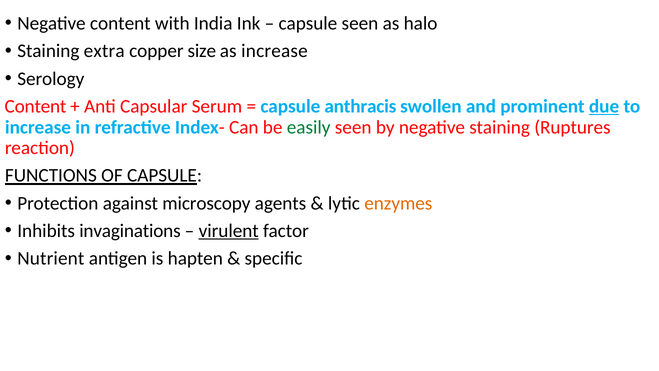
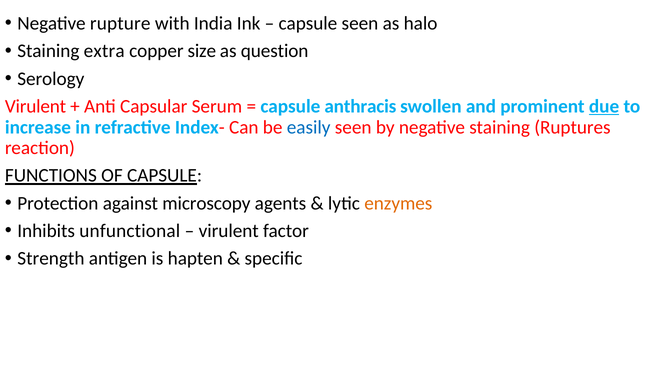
Negative content: content -> rupture
as increase: increase -> question
Content at (36, 106): Content -> Virulent
easily colour: green -> blue
invaginations: invaginations -> unfunctional
virulent at (229, 231) underline: present -> none
Nutrient: Nutrient -> Strength
